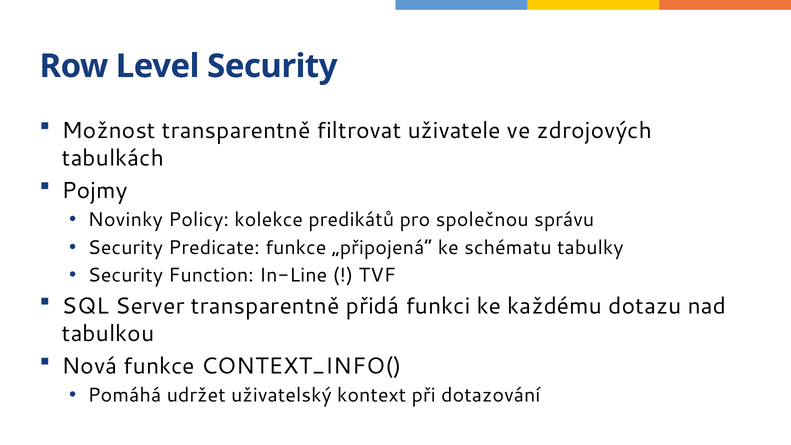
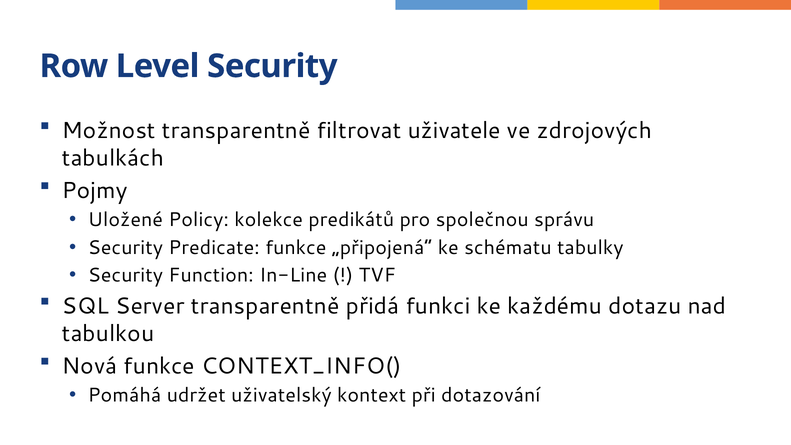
Novinky: Novinky -> Uložené
